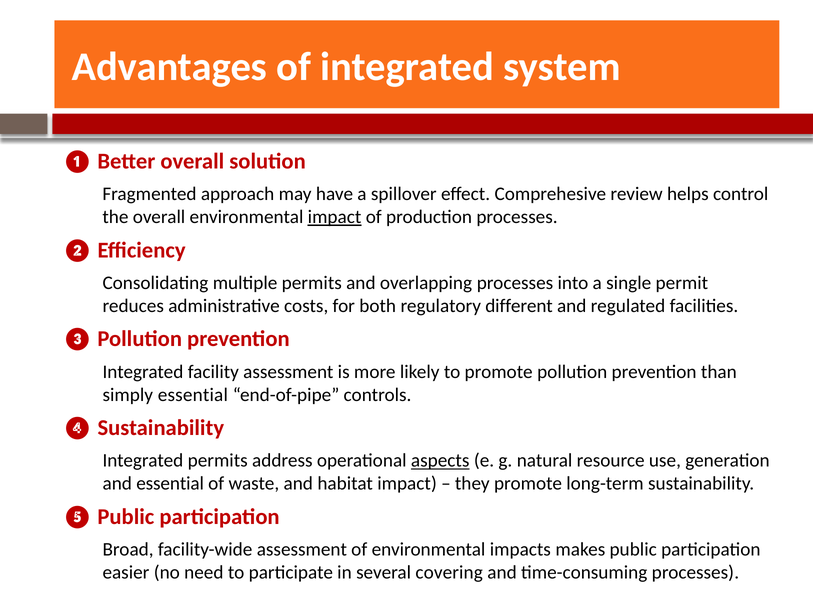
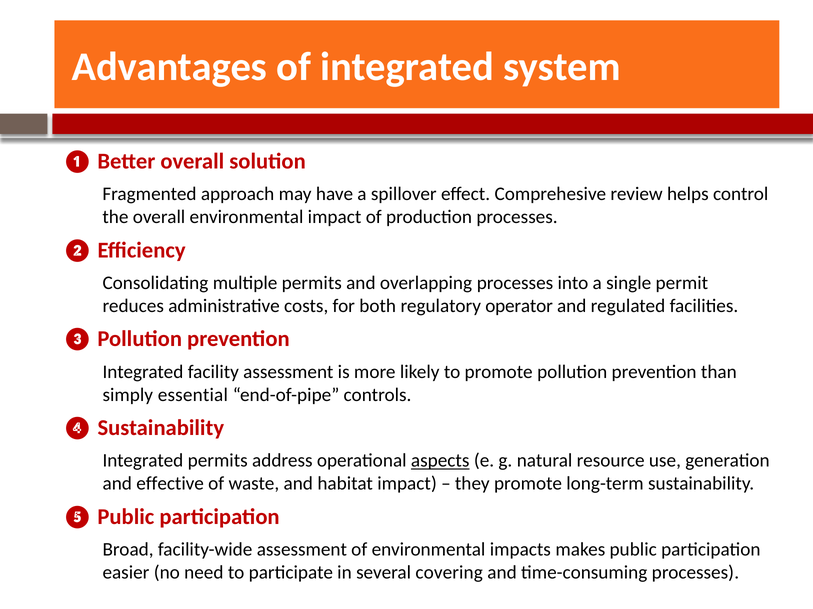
impact at (335, 217) underline: present -> none
different: different -> operator
and essential: essential -> effective
